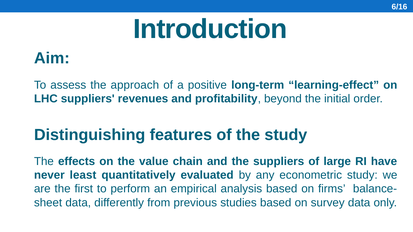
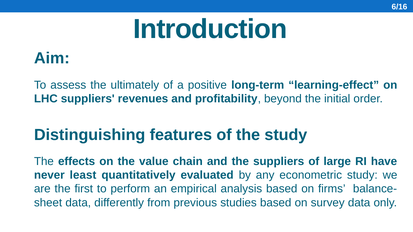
approach: approach -> ultimately
